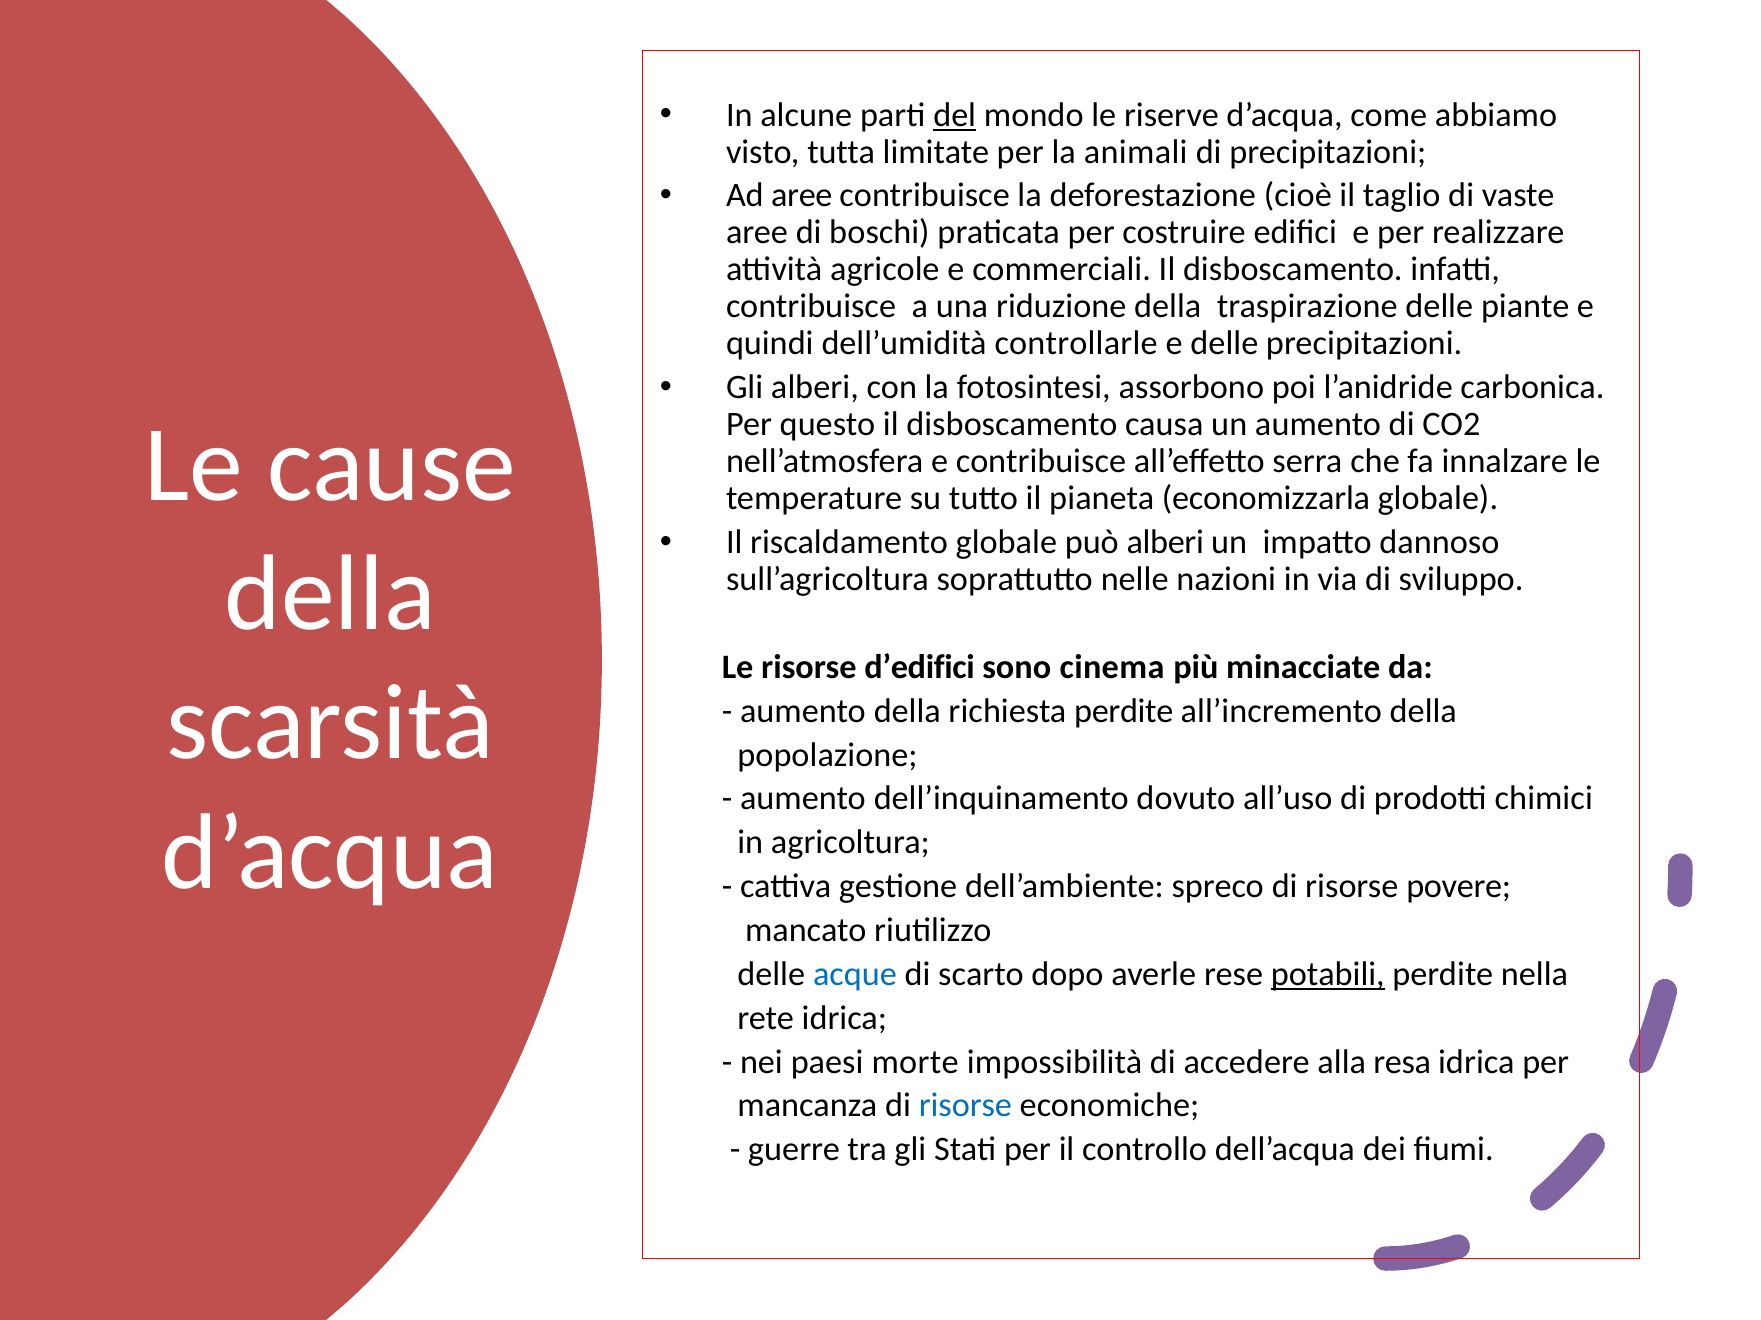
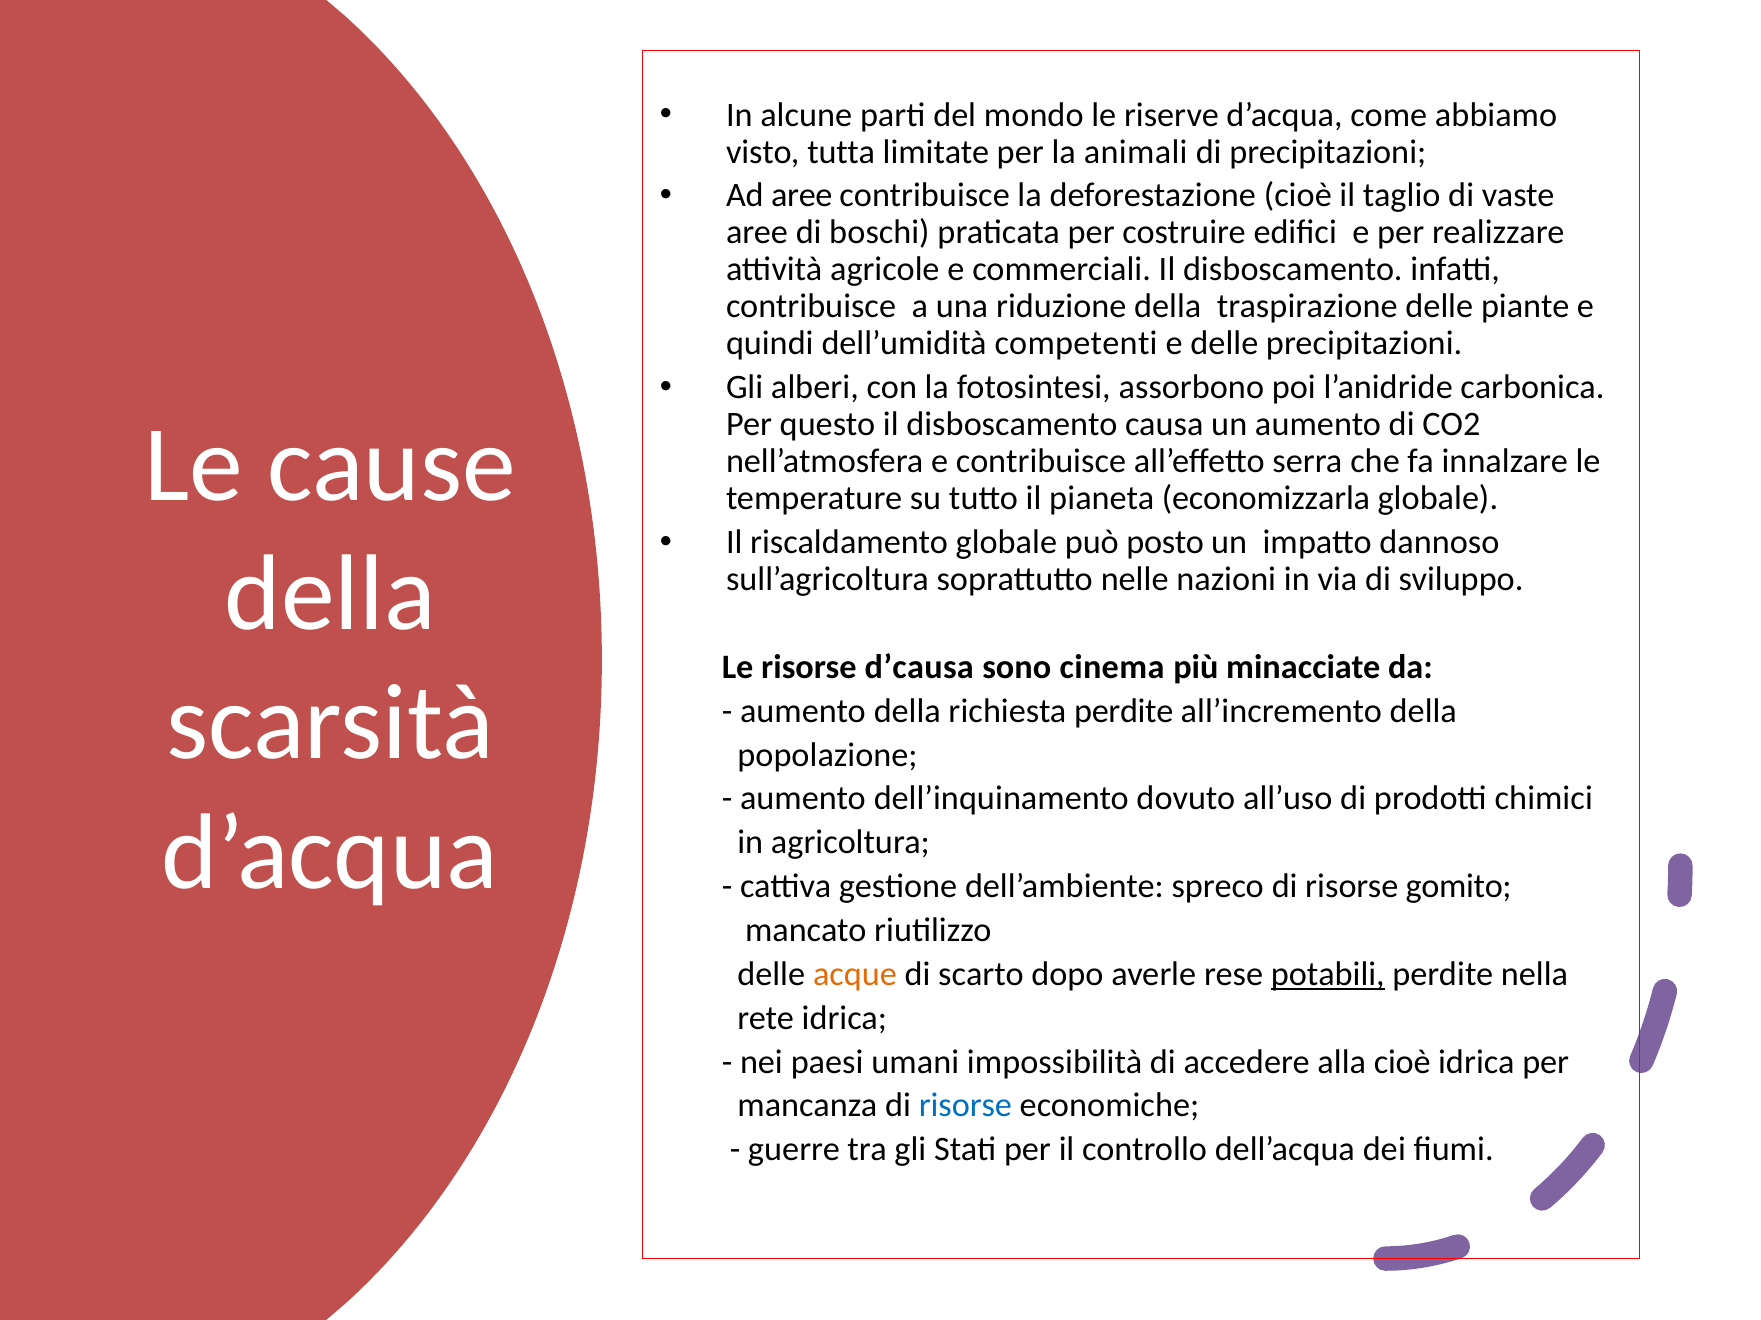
del underline: present -> none
controllarle: controllarle -> competenti
può alberi: alberi -> posto
d’edifici: d’edifici -> d’causa
povere: povere -> gomito
acque colour: blue -> orange
morte: morte -> umani
alla resa: resa -> cioè
